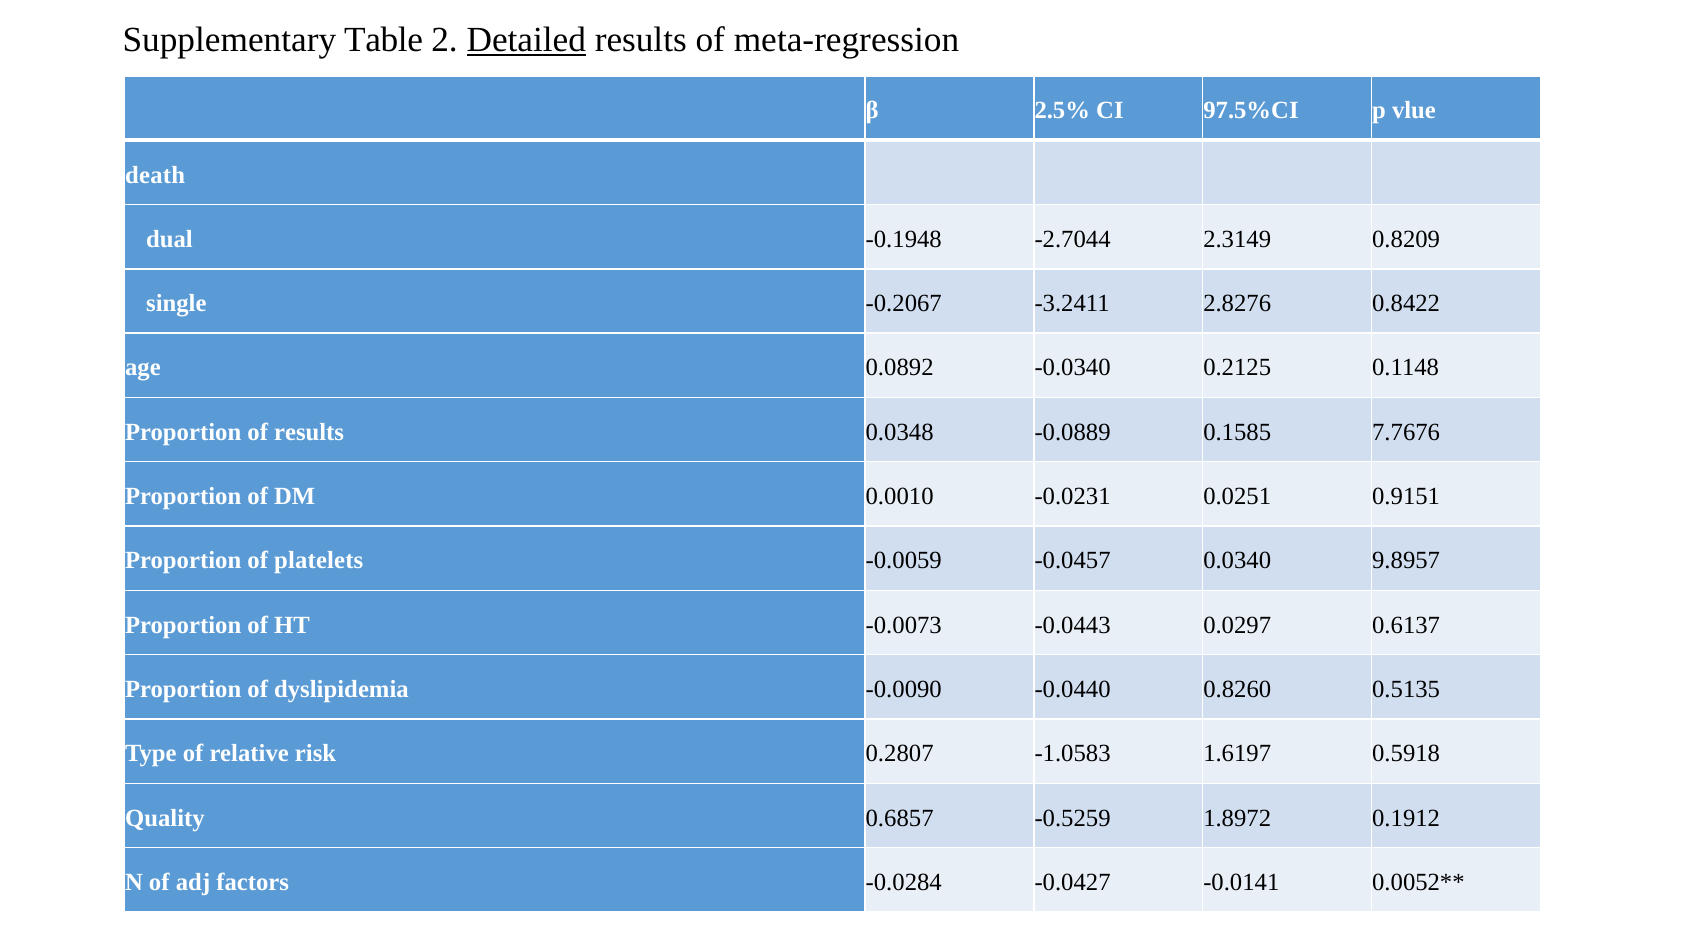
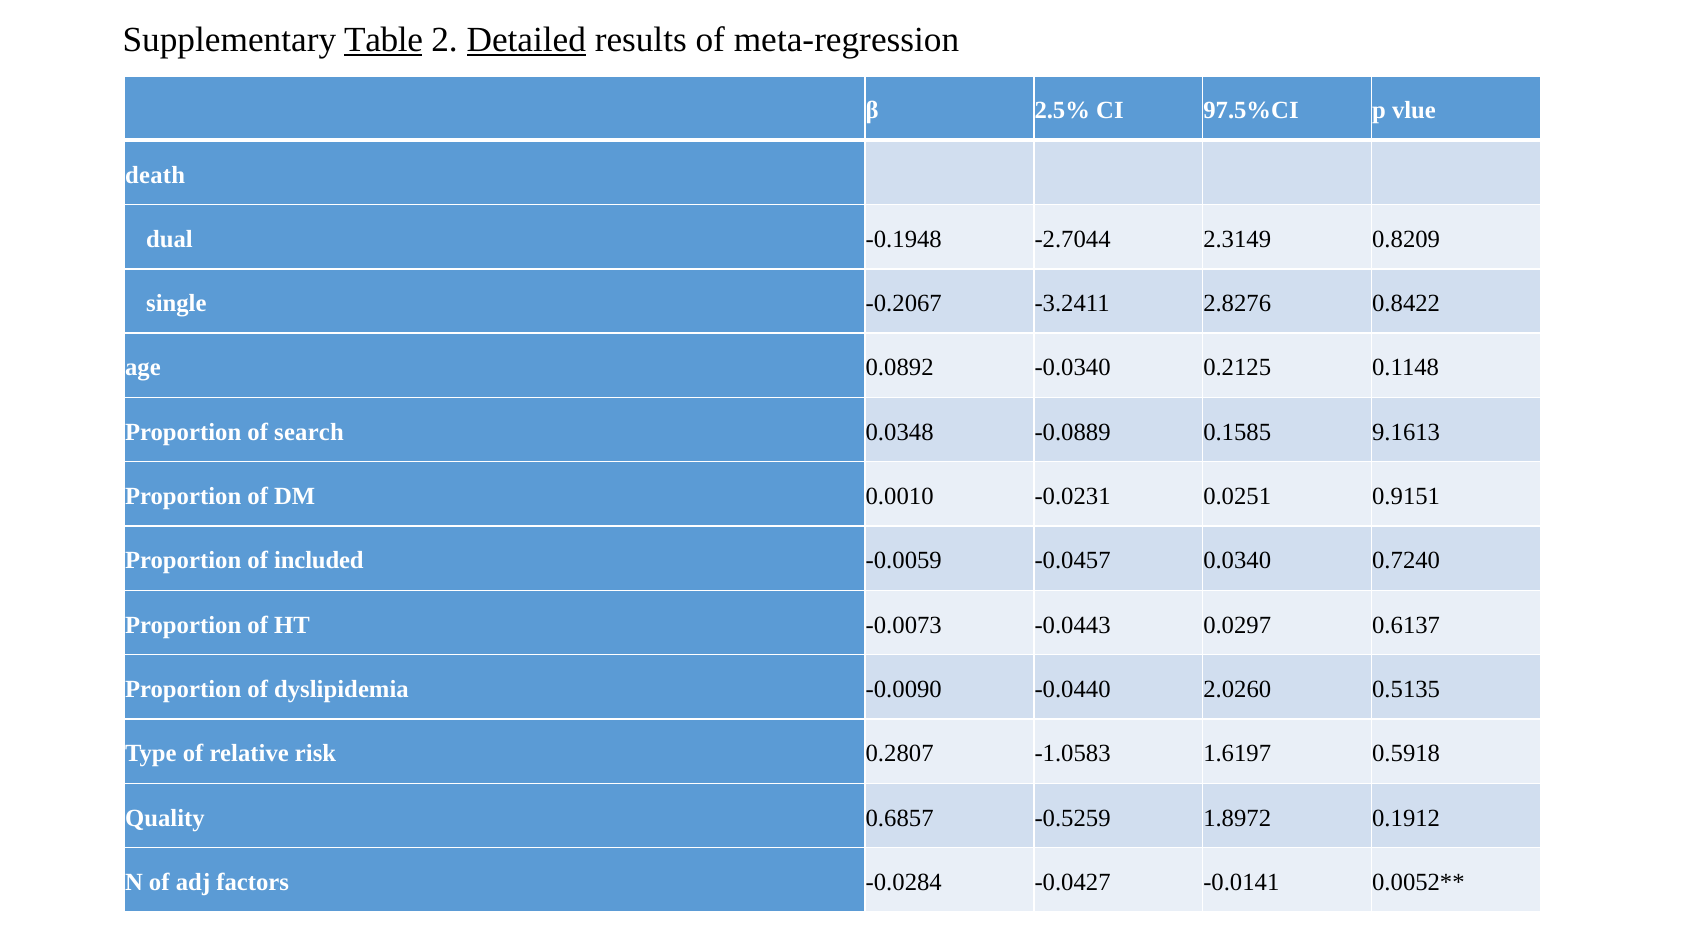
Table underline: none -> present
of results: results -> search
7.7676: 7.7676 -> 9.1613
platelets: platelets -> included
9.8957: 9.8957 -> 0.7240
0.8260: 0.8260 -> 2.0260
